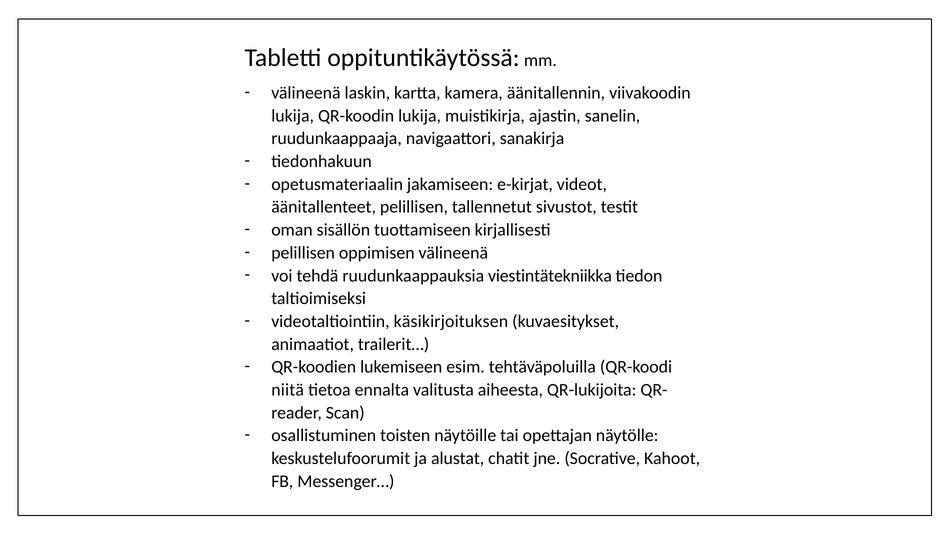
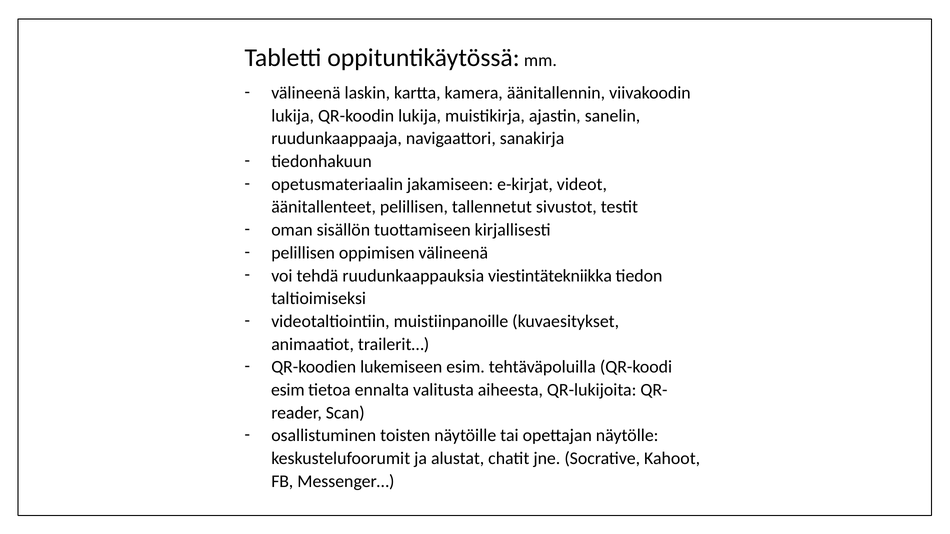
käsikirjoituksen: käsikirjoituksen -> muistiinpanoille
niitä at (288, 390): niitä -> esim
